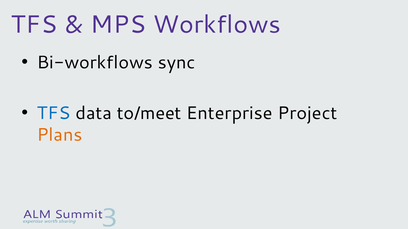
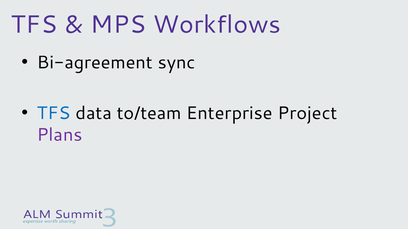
Bi-workflows: Bi-workflows -> Bi-agreement
to/meet: to/meet -> to/team
Plans colour: orange -> purple
